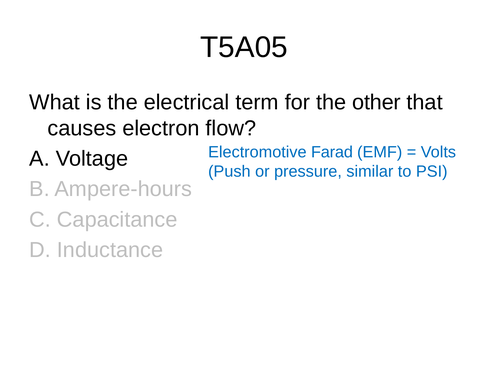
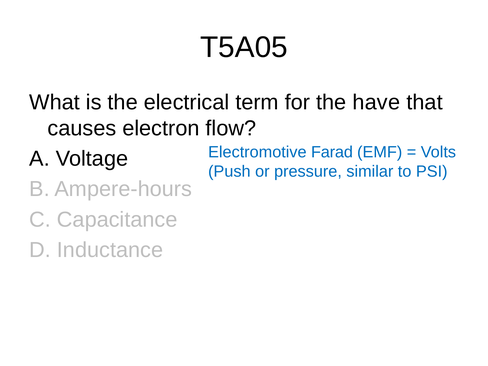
other: other -> have
